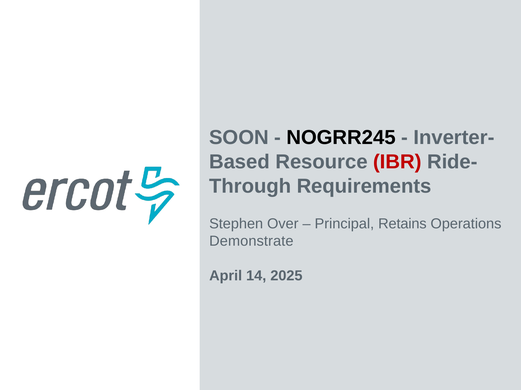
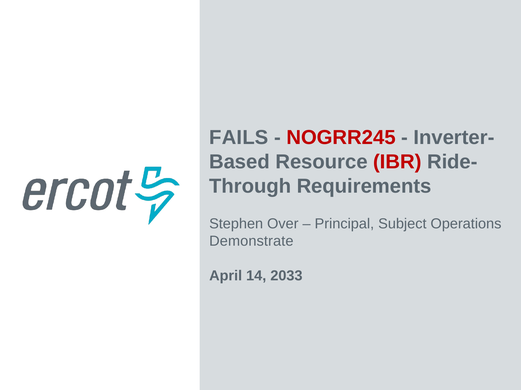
SOON: SOON -> FAILS
NOGRR245 colour: black -> red
Retains: Retains -> Subject
2025: 2025 -> 2033
